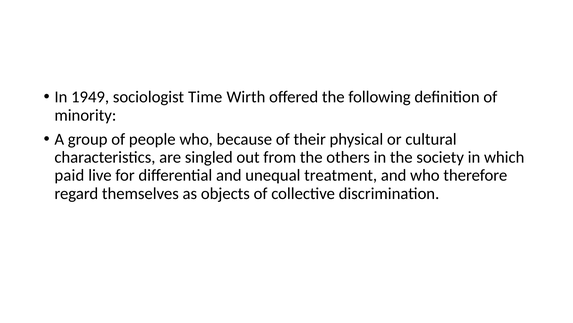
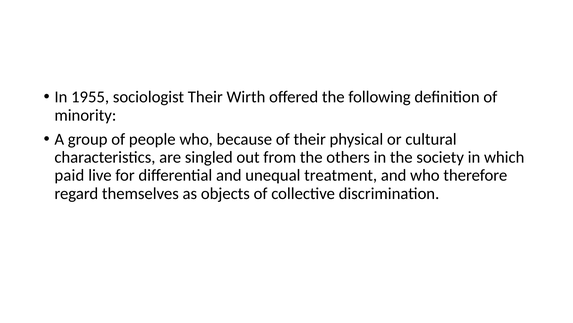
1949: 1949 -> 1955
sociologist Time: Time -> Their
